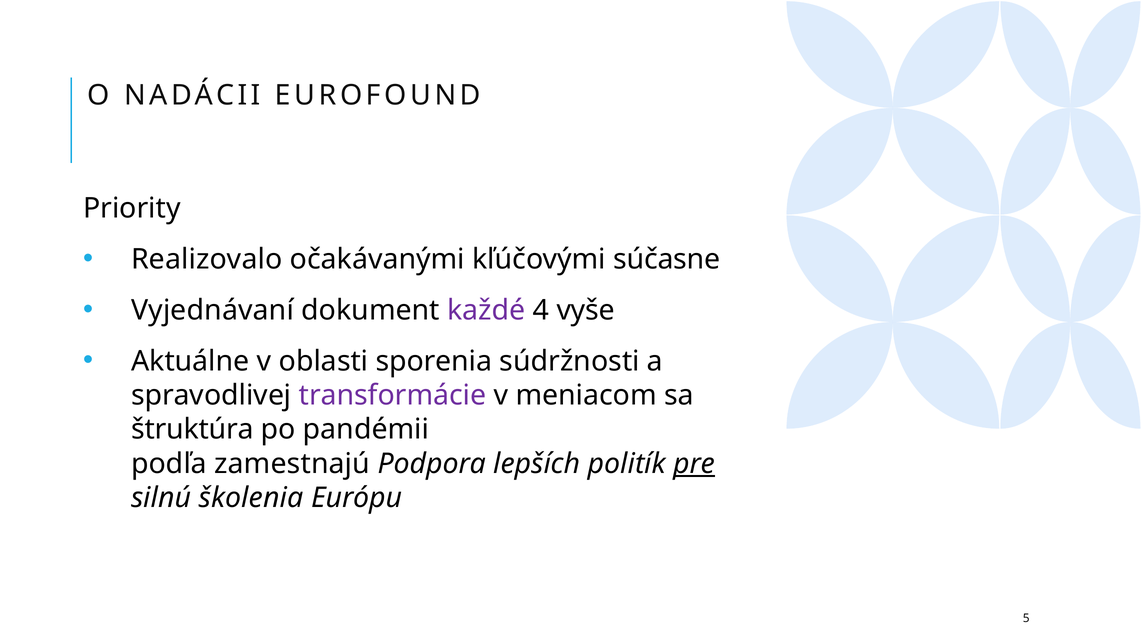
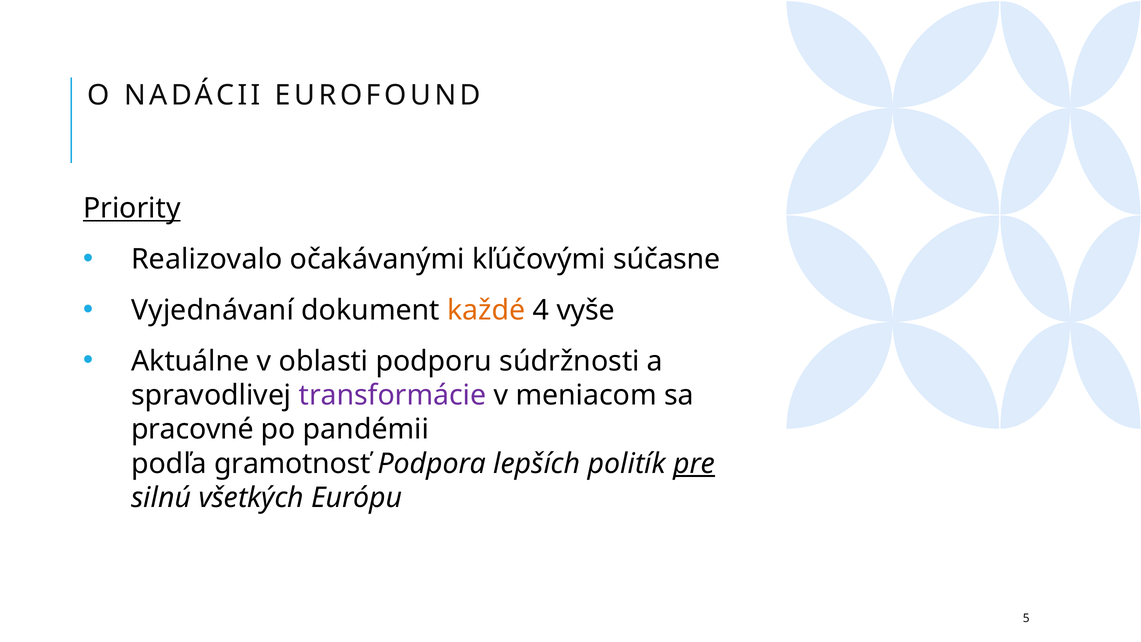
Priority underline: none -> present
každé colour: purple -> orange
sporenia: sporenia -> podporu
štruktúra: štruktúra -> pracovné
zamestnajú: zamestnajú -> gramotnosť
školenia: školenia -> všetkých
